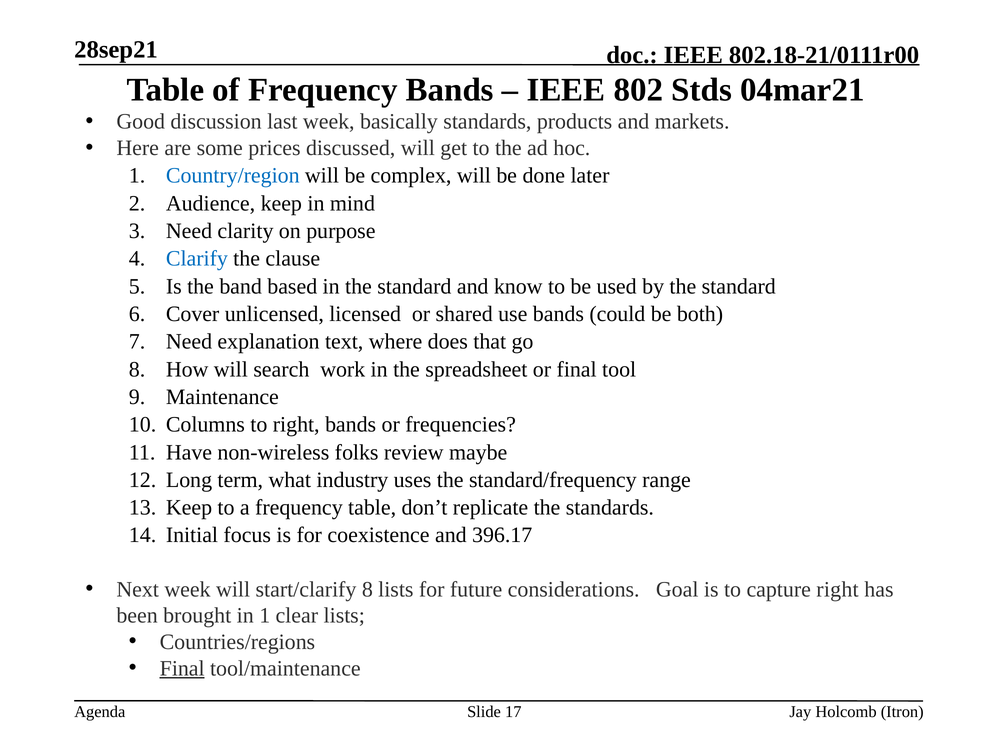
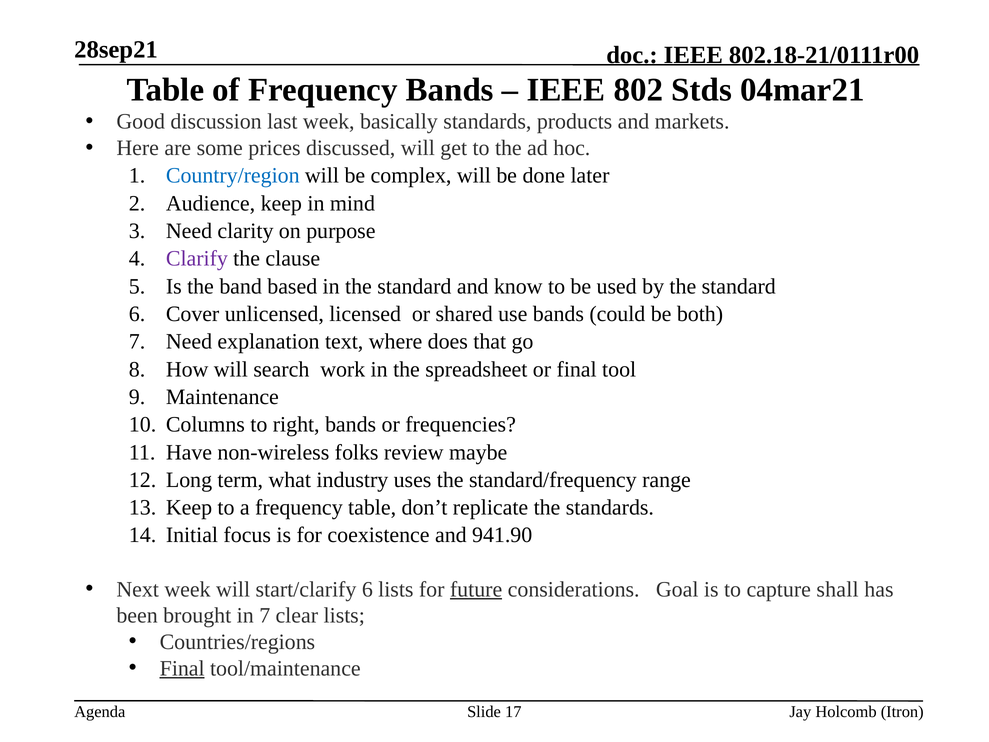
Clarify colour: blue -> purple
396.17: 396.17 -> 941.90
start/clarify 8: 8 -> 6
future underline: none -> present
capture right: right -> shall
in 1: 1 -> 7
